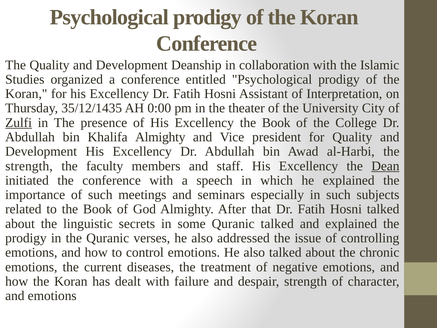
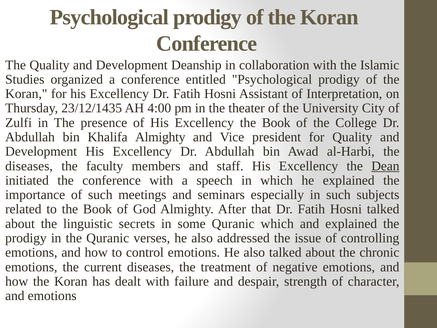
35/12/1435: 35/12/1435 -> 23/12/1435
0:00: 0:00 -> 4:00
Zulfi underline: present -> none
strength at (29, 166): strength -> diseases
Quranic talked: talked -> which
